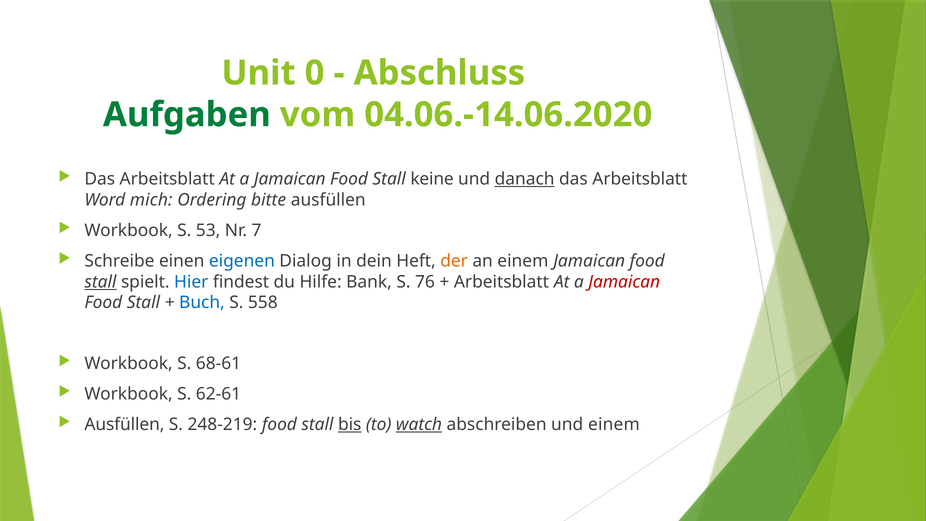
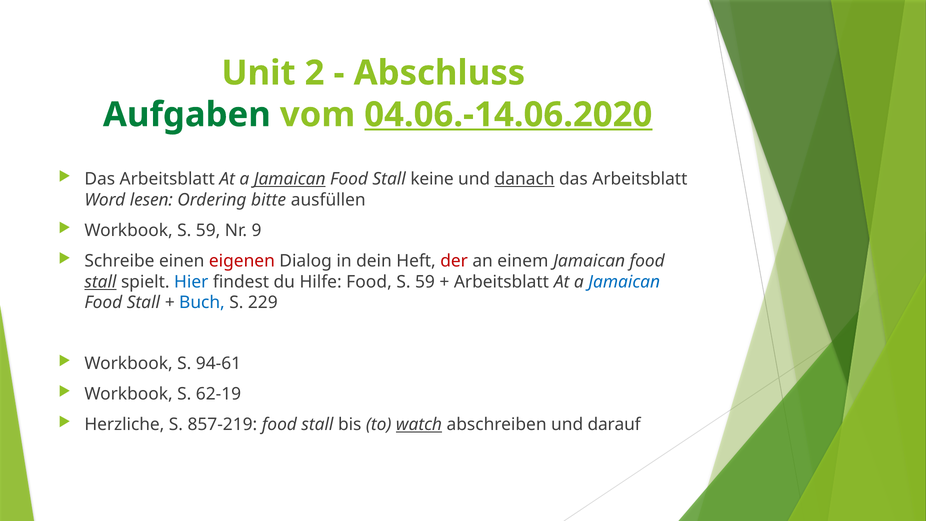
0: 0 -> 2
04.06.-14.06.2020 underline: none -> present
Jamaican at (290, 179) underline: none -> present
mich: mich -> lesen
Workbook S 53: 53 -> 59
7: 7 -> 9
eigenen colour: blue -> red
der colour: orange -> red
Hilfe Bank: Bank -> Food
76 at (425, 282): 76 -> 59
Jamaican at (624, 282) colour: red -> blue
558: 558 -> 229
68-61: 68-61 -> 94-61
62-61: 62-61 -> 62-19
Ausfüllen at (124, 425): Ausfüllen -> Herzliche
248-219: 248-219 -> 857-219
bis underline: present -> none
und einem: einem -> darauf
